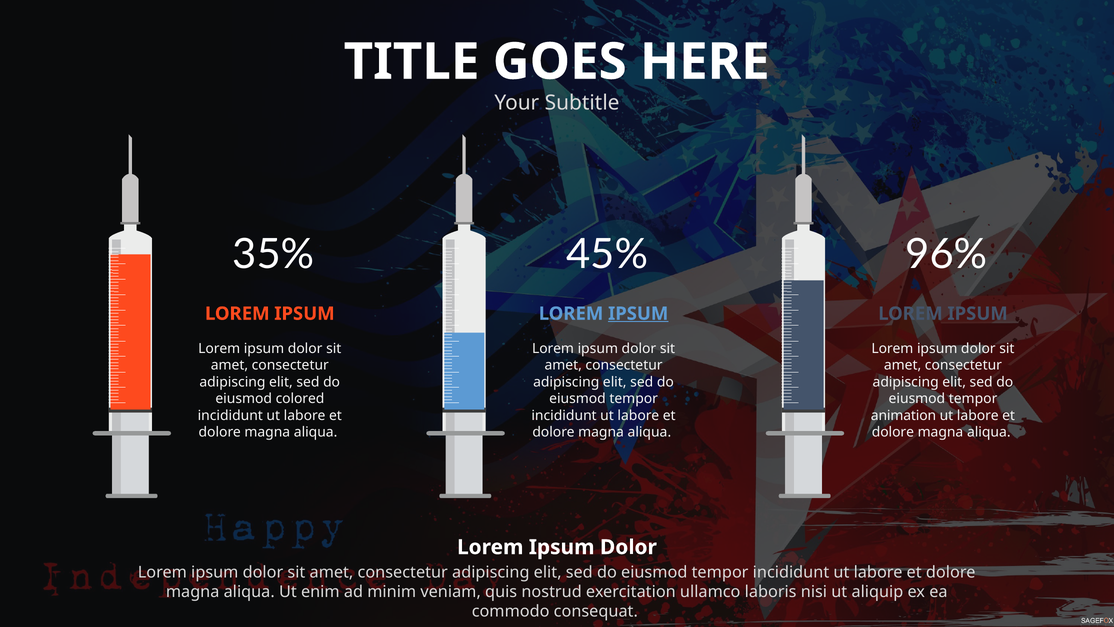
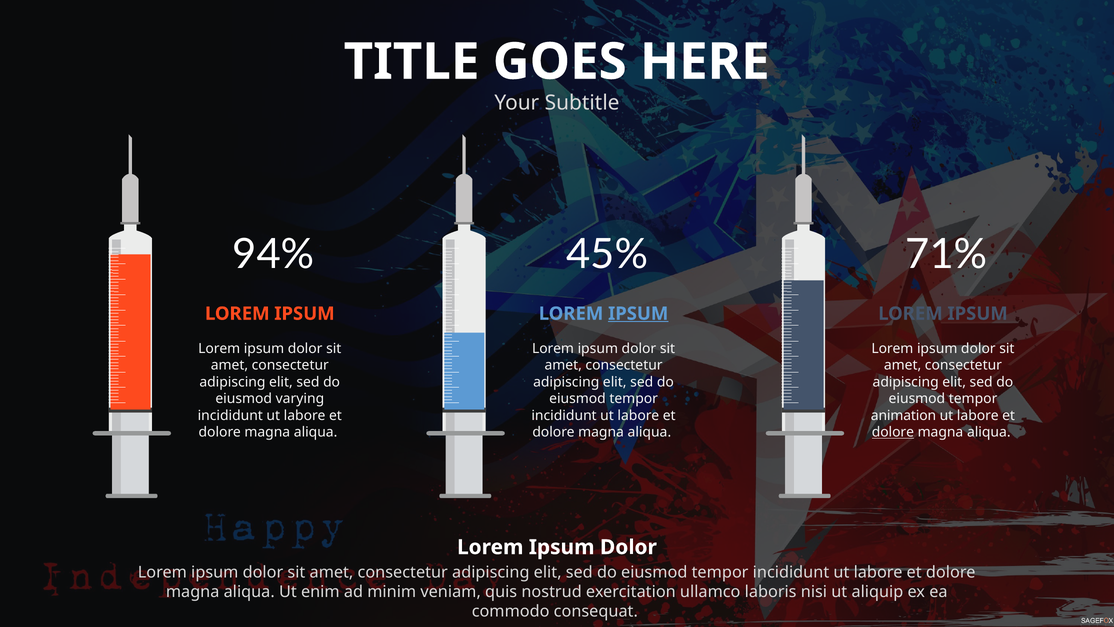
35%: 35% -> 94%
96%: 96% -> 71%
colored: colored -> varying
dolore at (893, 432) underline: none -> present
